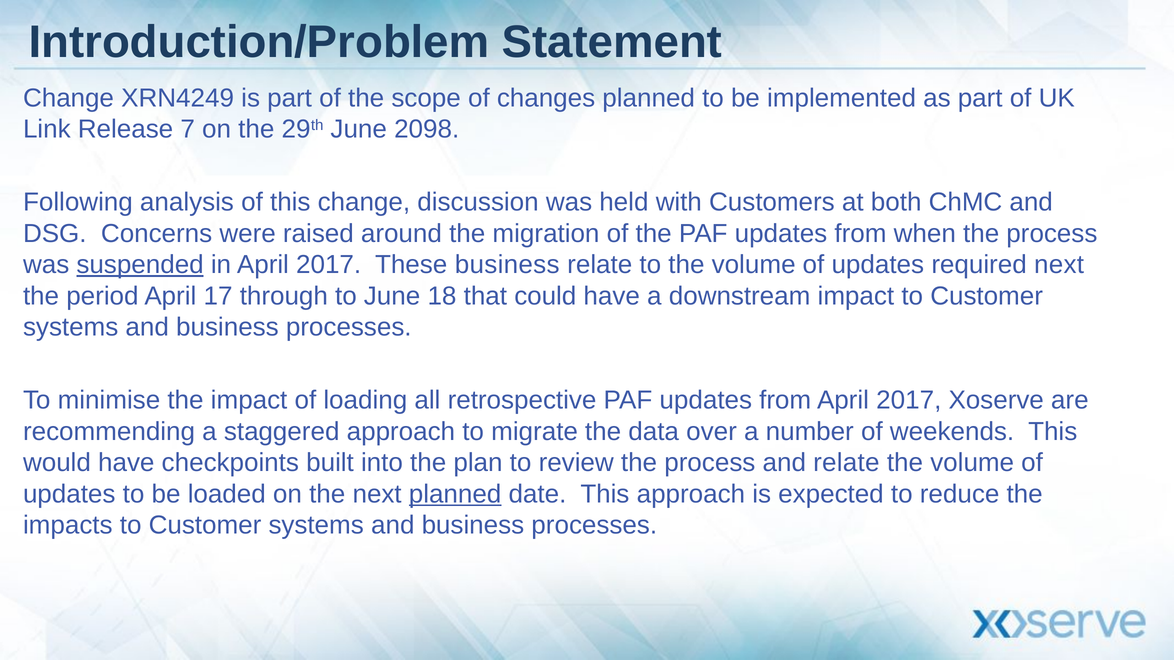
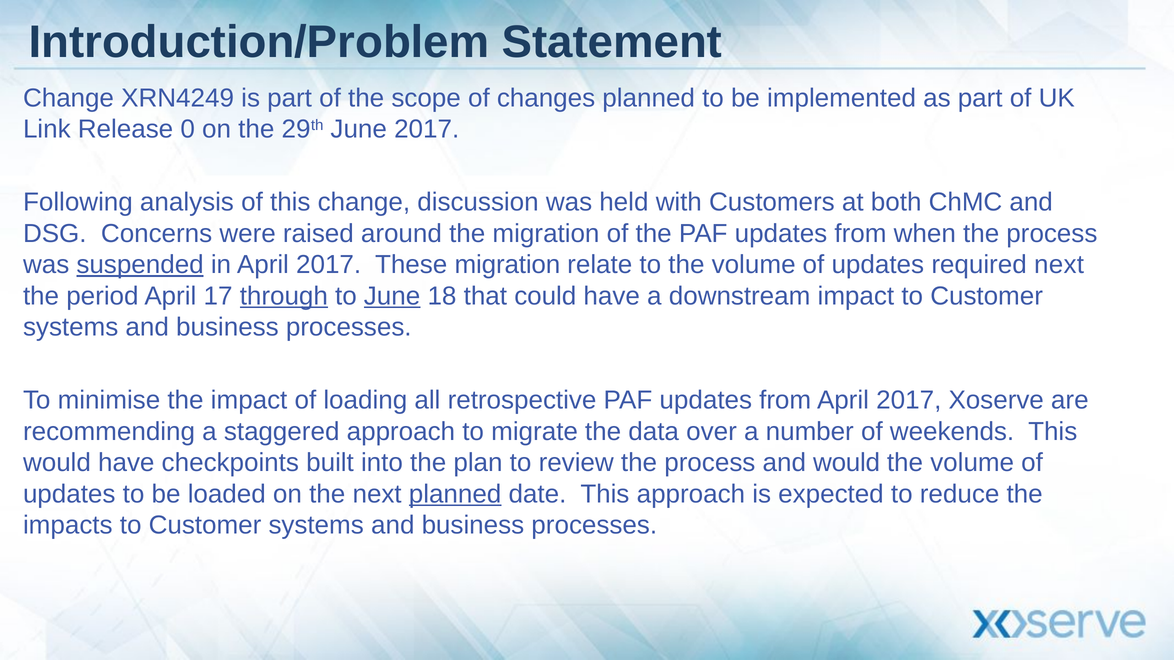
7: 7 -> 0
June 2098: 2098 -> 2017
These business: business -> migration
through underline: none -> present
June at (392, 296) underline: none -> present
and relate: relate -> would
